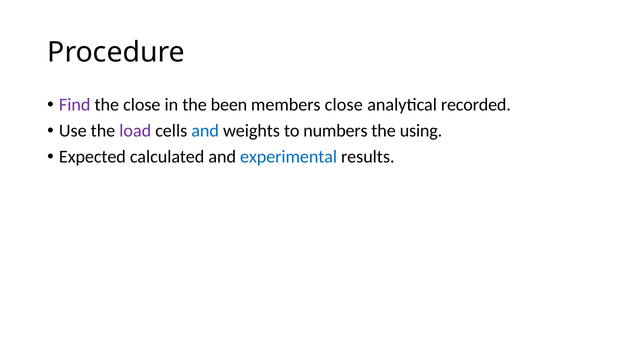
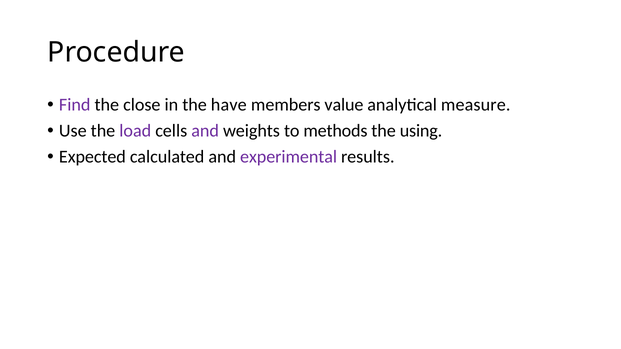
been: been -> have
members close: close -> value
recorded: recorded -> measure
and at (205, 131) colour: blue -> purple
numbers: numbers -> methods
experimental colour: blue -> purple
